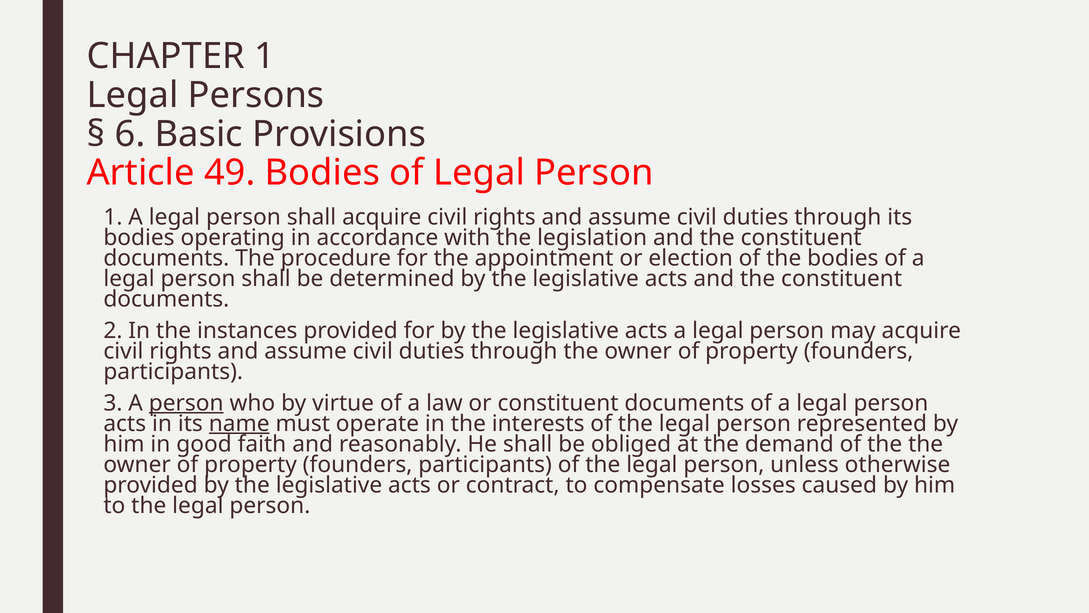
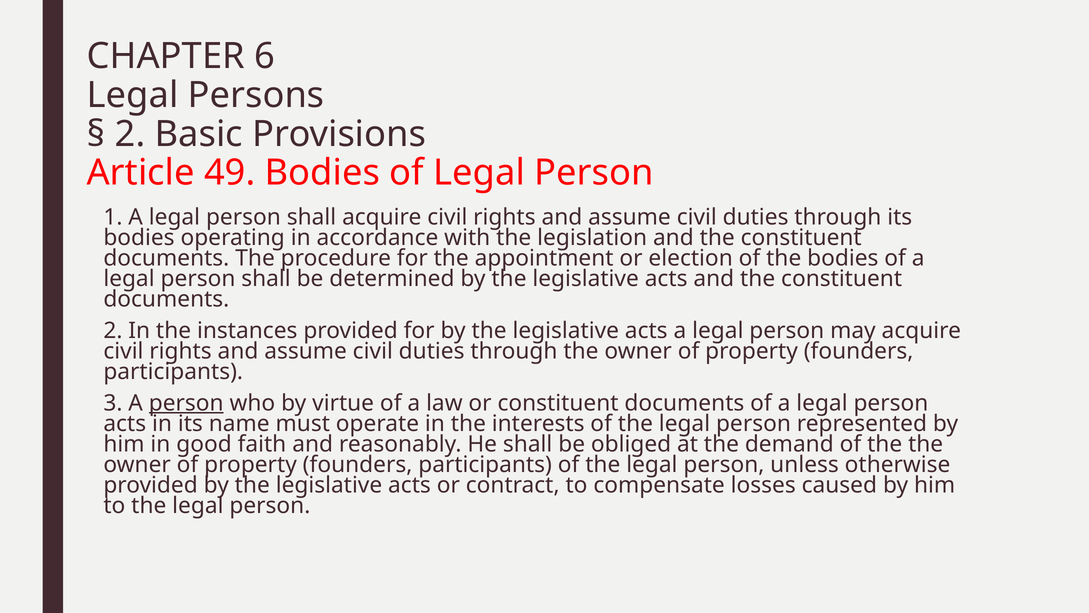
CHAPTER 1: 1 -> 6
6 at (130, 134): 6 -> 2
name underline: present -> none
